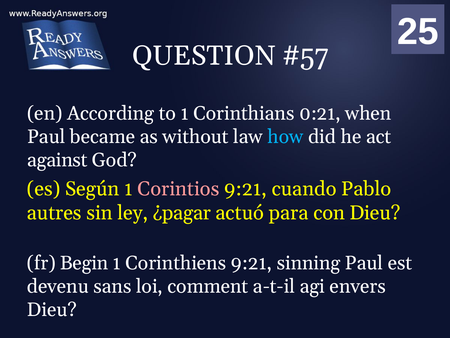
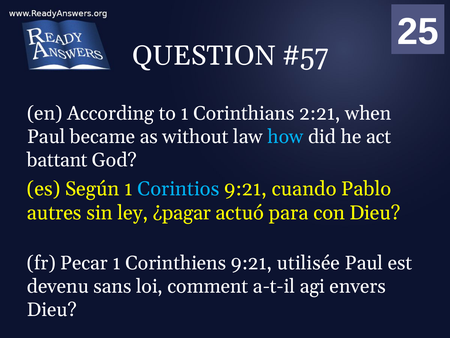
0:21: 0:21 -> 2:21
against: against -> battant
Corintios colour: pink -> light blue
Begin: Begin -> Pecar
sinning: sinning -> utilisée
